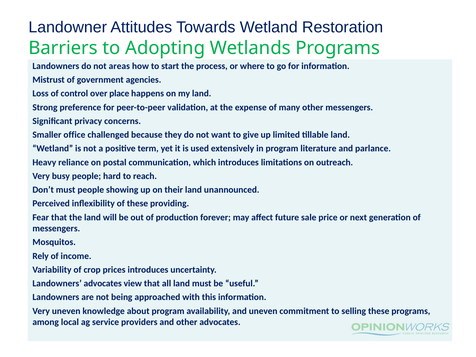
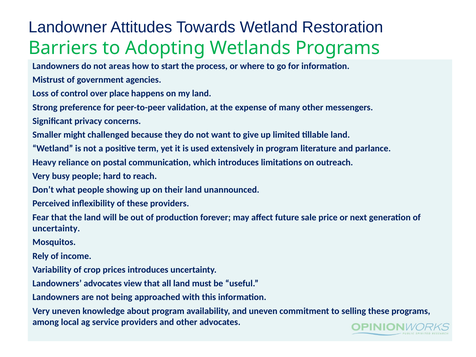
office: office -> might
Don’t must: must -> what
these providing: providing -> providers
messengers at (56, 228): messengers -> uncertainty
